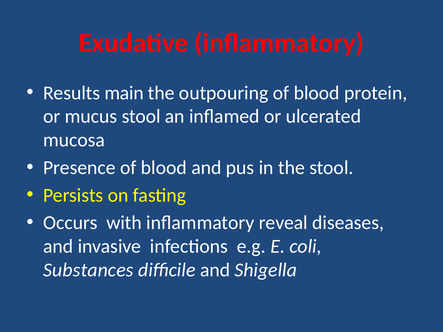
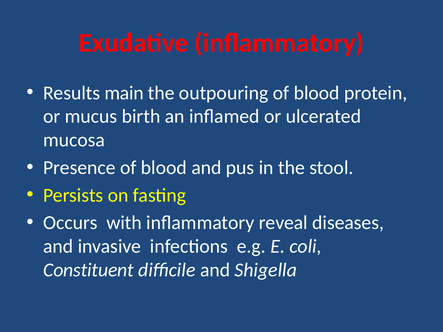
mucus stool: stool -> birth
Substances: Substances -> Constituent
